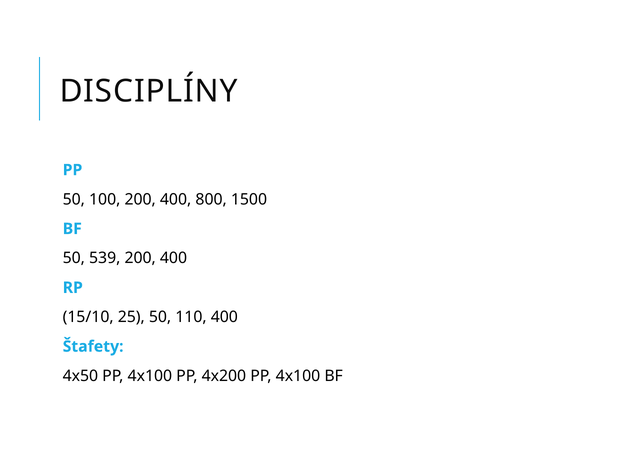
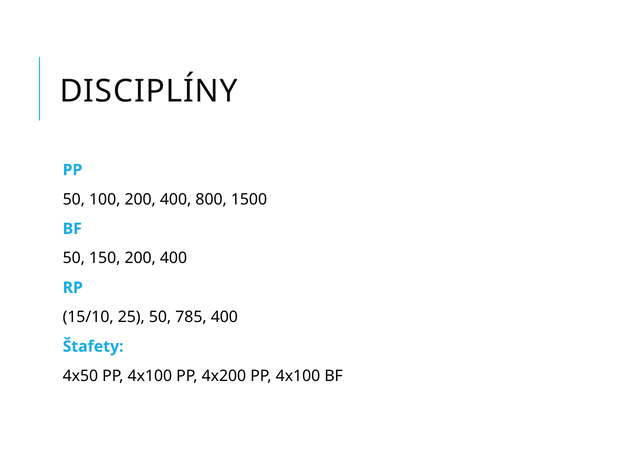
539: 539 -> 150
110: 110 -> 785
